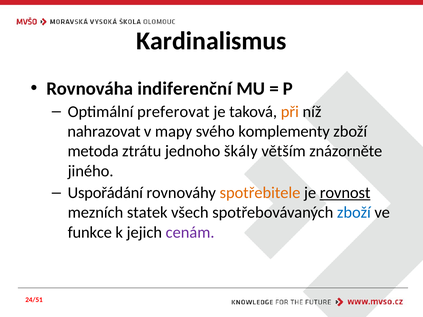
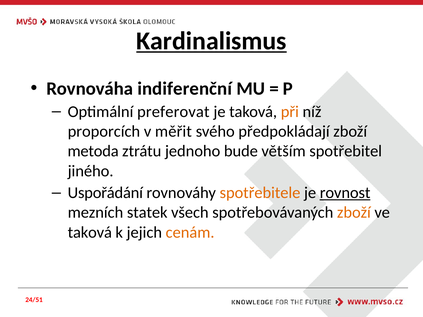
Kardinalismus underline: none -> present
nahrazovat: nahrazovat -> proporcích
mapy: mapy -> měřit
komplementy: komplementy -> předpokládají
škály: škály -> bude
znázorněte: znázorněte -> spotřebitel
zboží at (354, 213) colour: blue -> orange
funkce at (90, 232): funkce -> taková
cenám colour: purple -> orange
